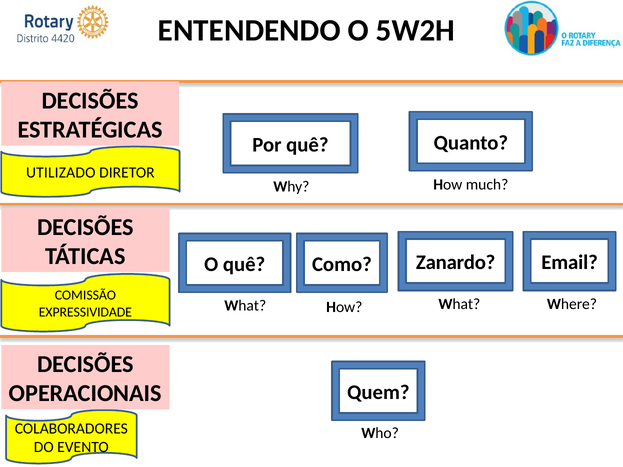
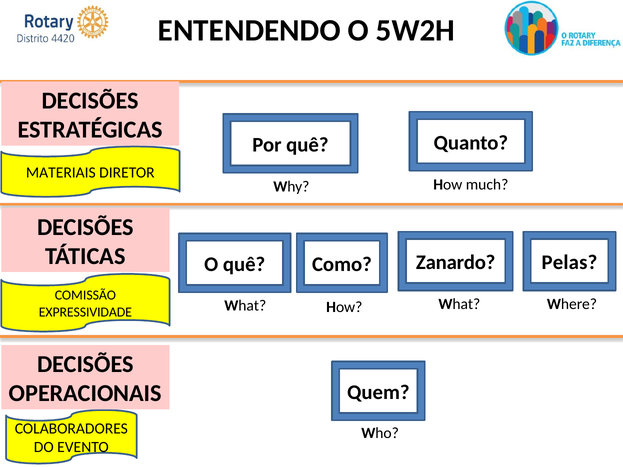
UTILIZADO: UTILIZADO -> MATERIAIS
Email: Email -> Pelas
